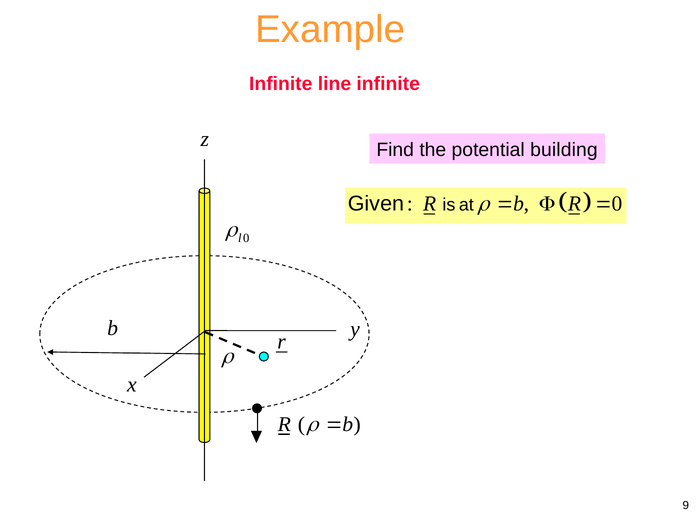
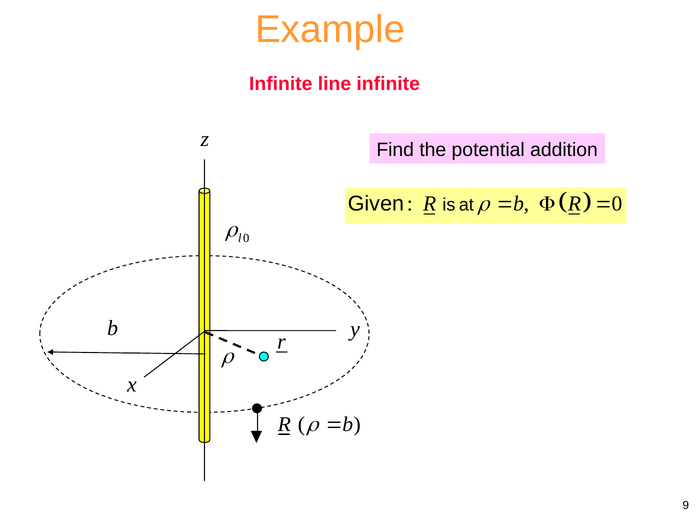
building: building -> addition
